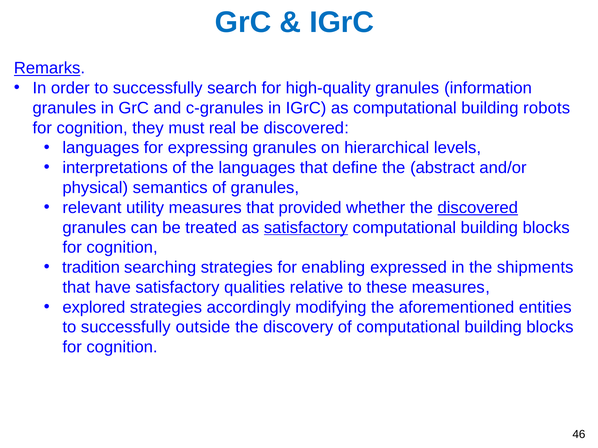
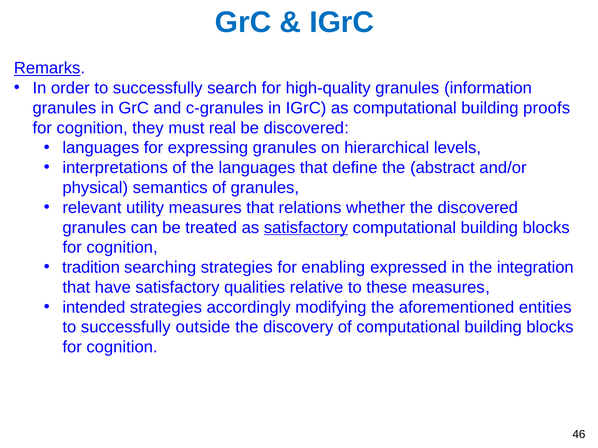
robots: robots -> proofs
provided: provided -> relations
discovered at (478, 208) underline: present -> none
shipments: shipments -> integration
explored: explored -> intended
